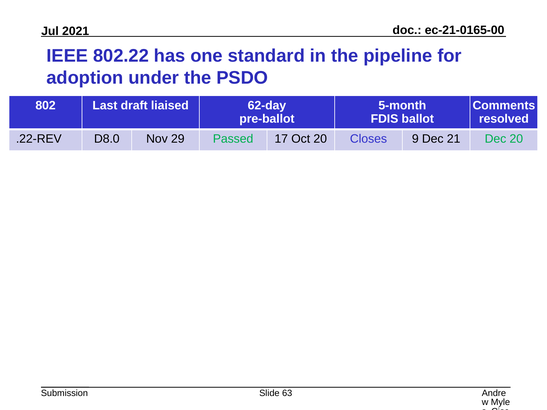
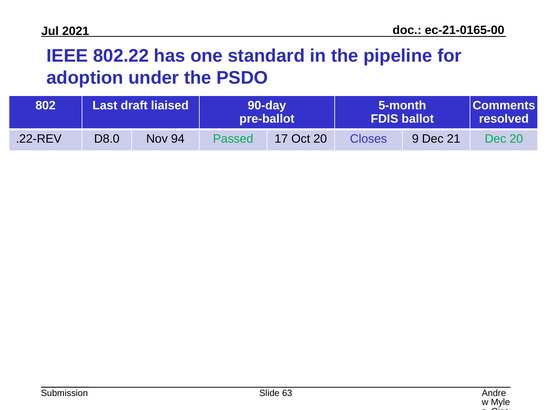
62-day: 62-day -> 90-day
29: 29 -> 94
